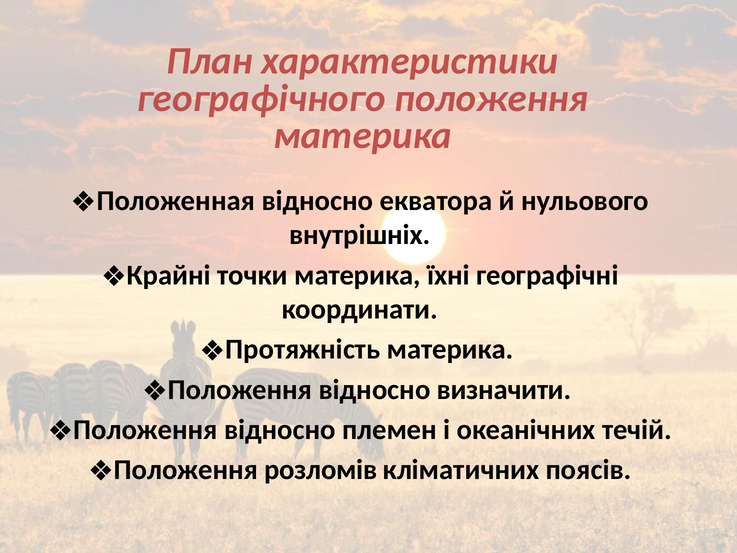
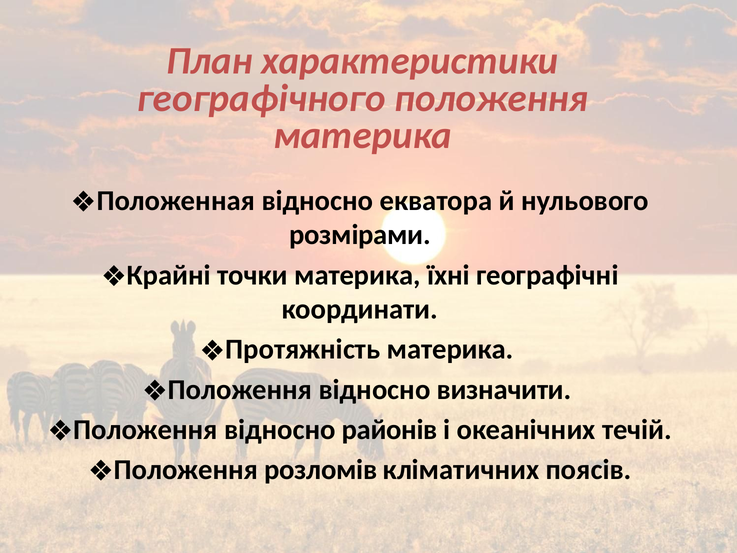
внутрішніх: внутрішніх -> розмірами
племен: племен -> районів
